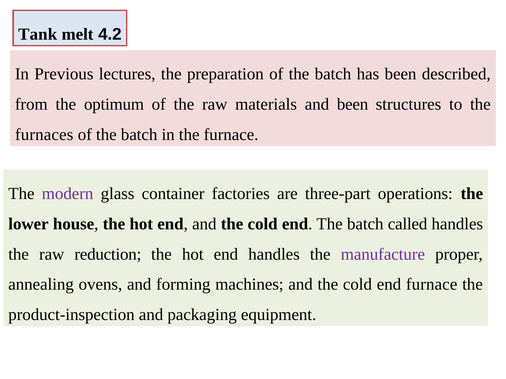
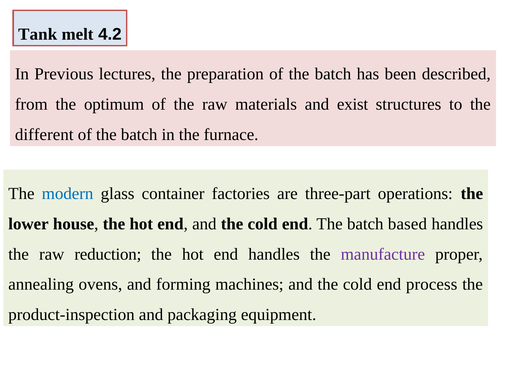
and been: been -> exist
furnaces: furnaces -> different
modern colour: purple -> blue
called: called -> based
end furnace: furnace -> process
